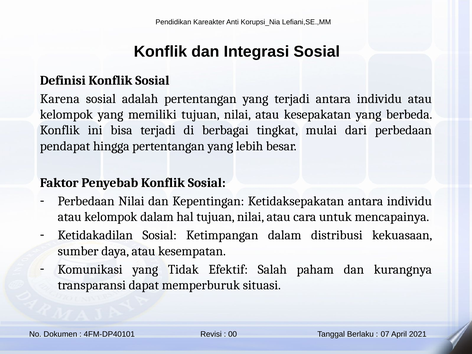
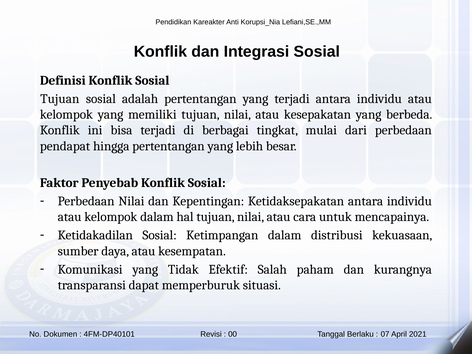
Karena at (60, 99): Karena -> Tujuan
